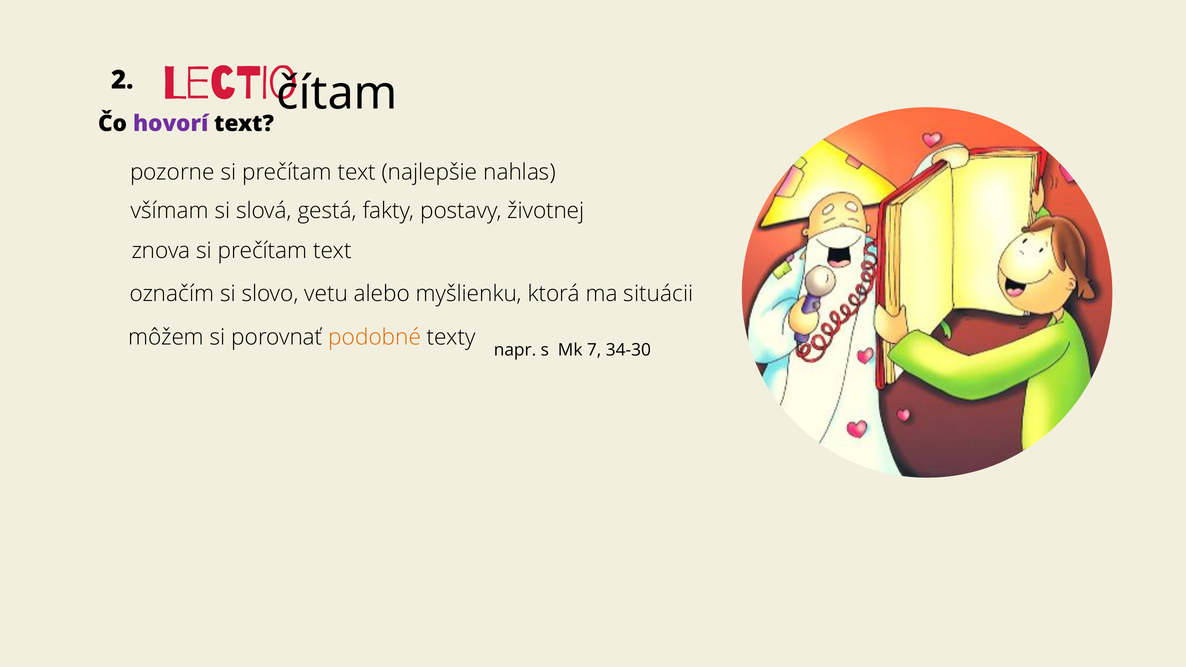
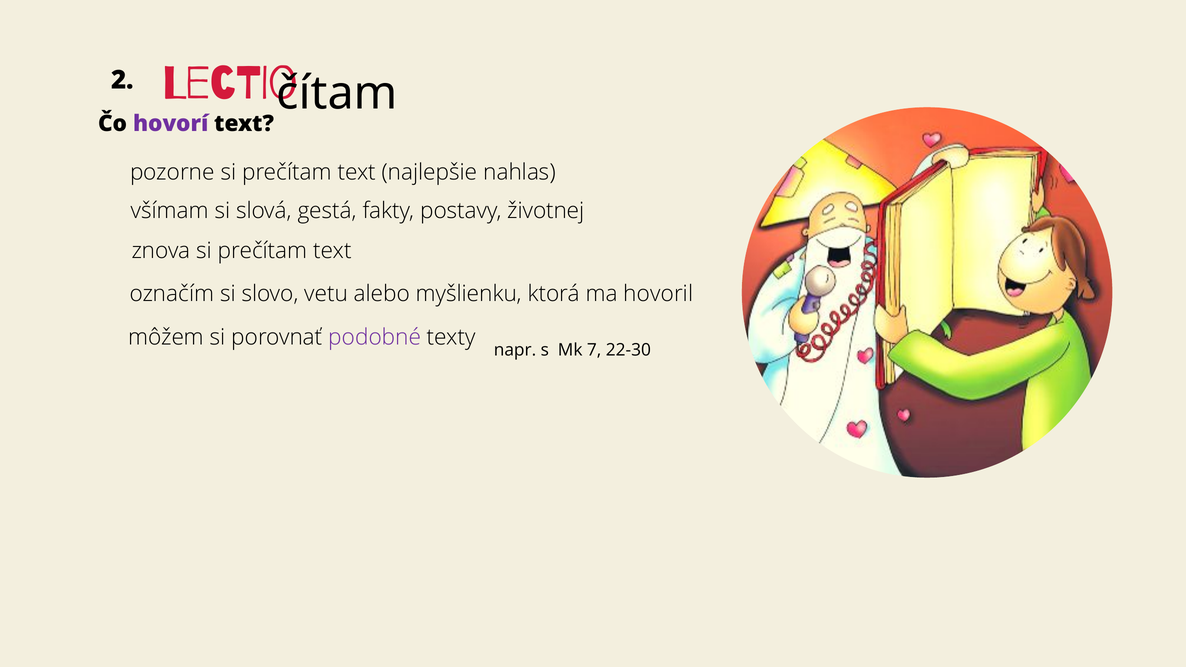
situácii: situácii -> hovoril
podobné colour: orange -> purple
34-30: 34-30 -> 22-30
